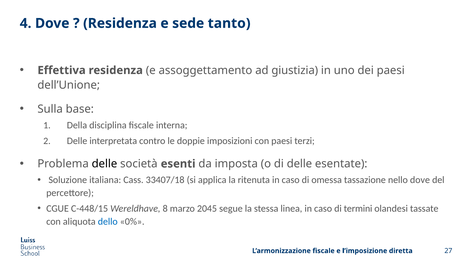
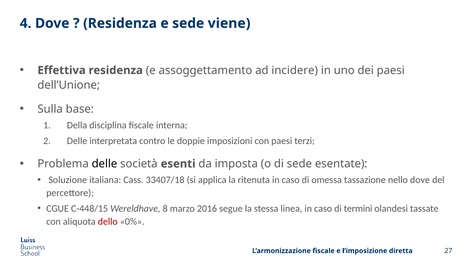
tanto: tanto -> viene
giustizia: giustizia -> incidere
di delle: delle -> sede
2045: 2045 -> 2016
dello colour: blue -> red
